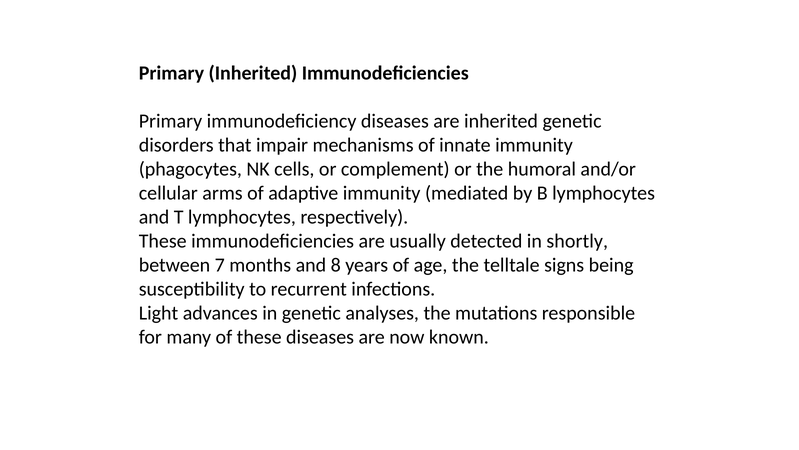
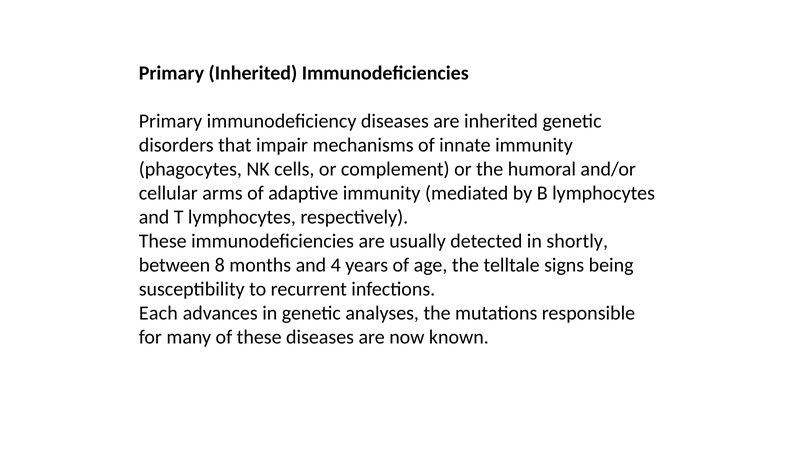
7: 7 -> 8
8: 8 -> 4
Light: Light -> Each
